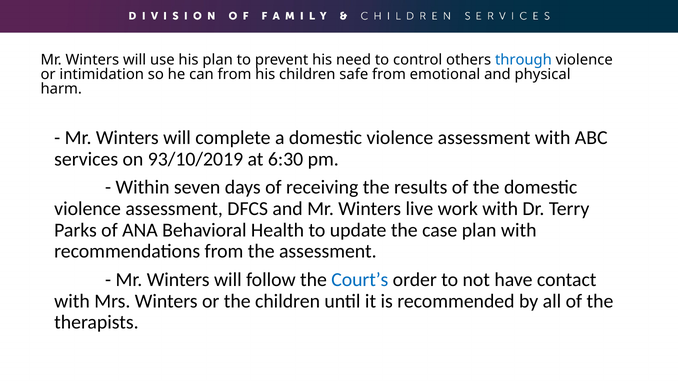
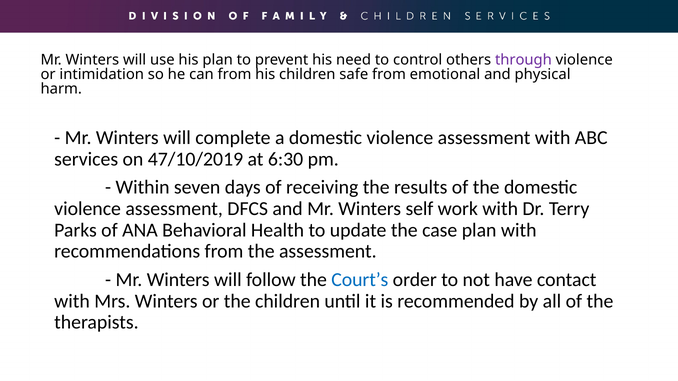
through colour: blue -> purple
93/10/2019: 93/10/2019 -> 47/10/2019
live: live -> self
